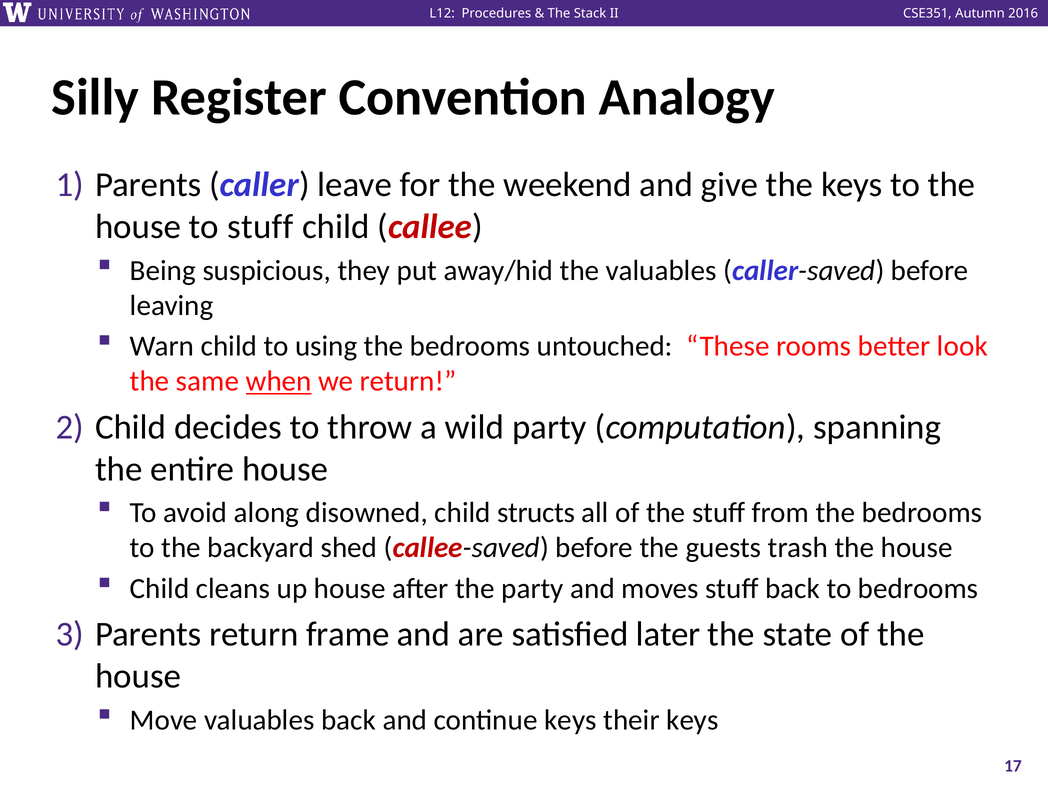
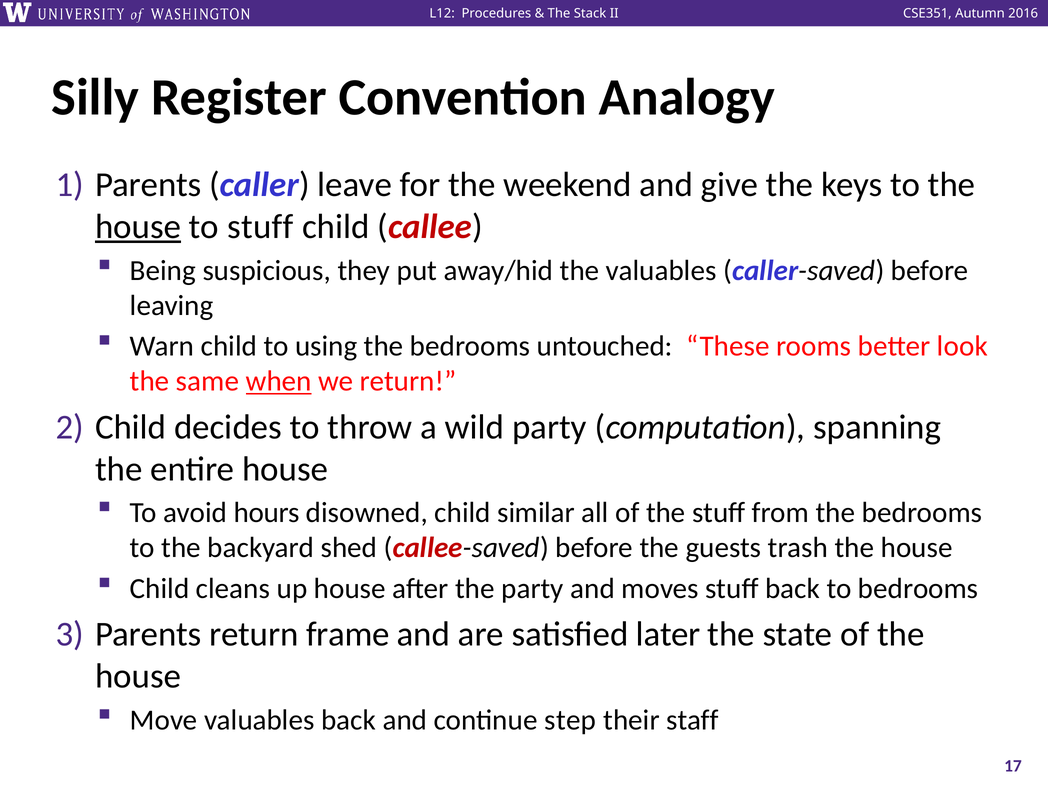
house at (138, 227) underline: none -> present
along: along -> hours
structs: structs -> similar
continue keys: keys -> step
their keys: keys -> staff
